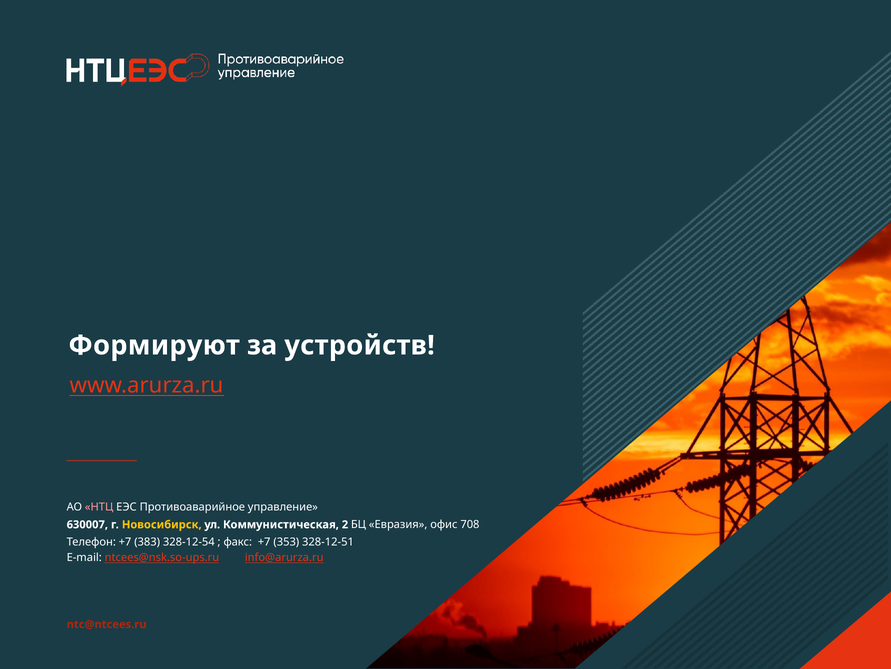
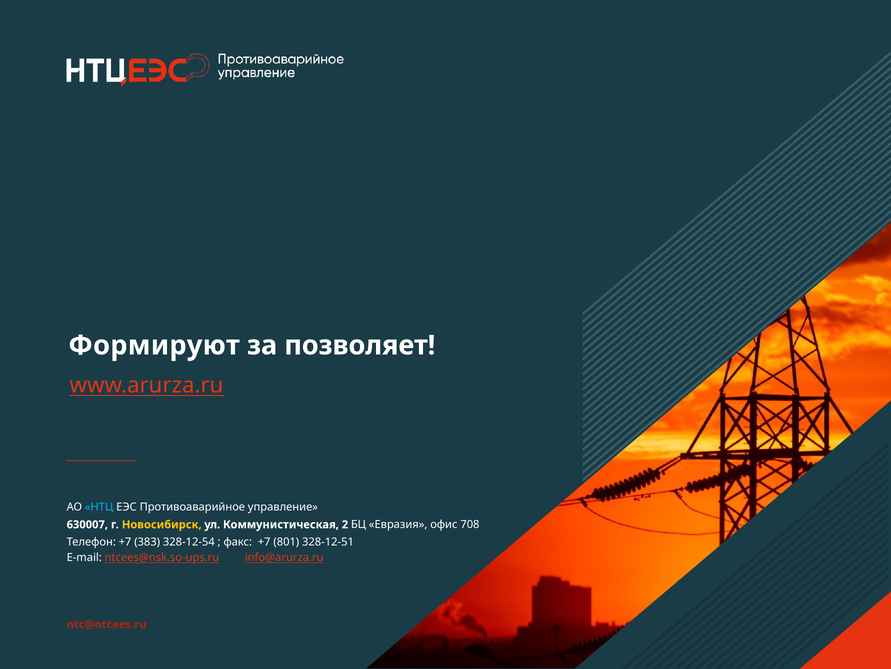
устройств: устройств -> позволяет
НТЦ colour: pink -> light blue
353: 353 -> 801
